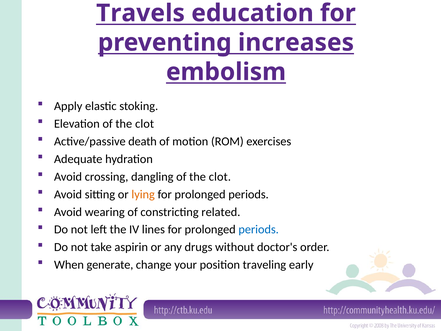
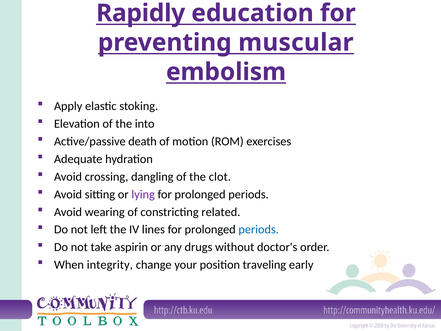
Travels: Travels -> Rapidly
increases: increases -> muscular
Elevation of the clot: clot -> into
lying colour: orange -> purple
generate: generate -> integrity
